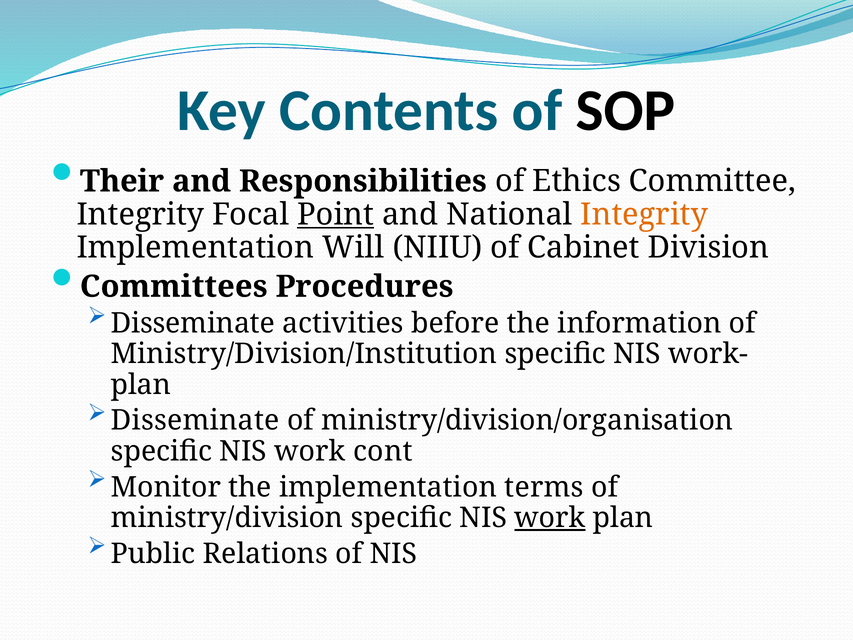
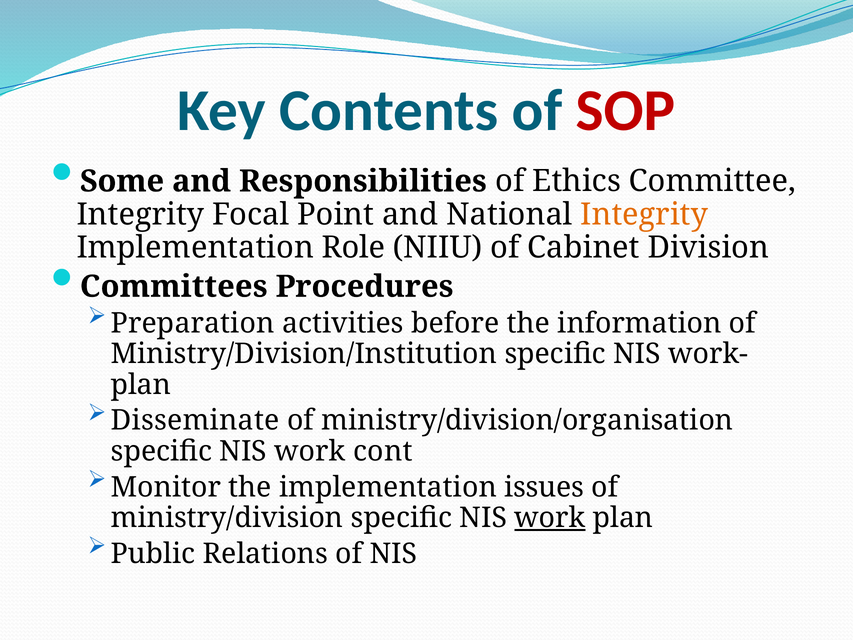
SOP colour: black -> red
Their: Their -> Some
Point underline: present -> none
Will: Will -> Role
Disseminate at (193, 323): Disseminate -> Preparation
terms: terms -> issues
